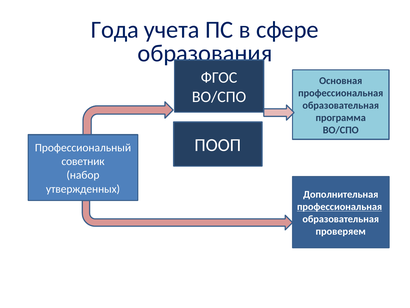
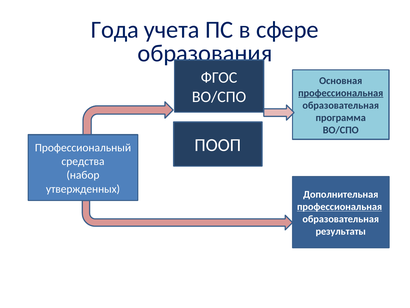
профессиональная at (341, 93) underline: none -> present
советник: советник -> средства
проверяем: проверяем -> результаты
